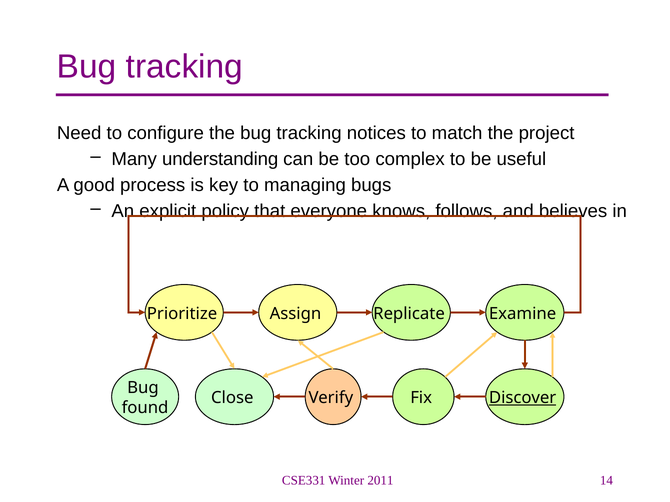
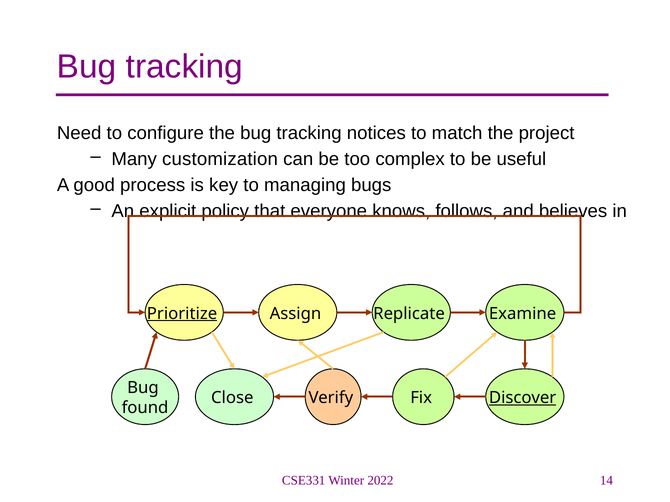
understanding: understanding -> customization
Prioritize underline: none -> present
2011: 2011 -> 2022
